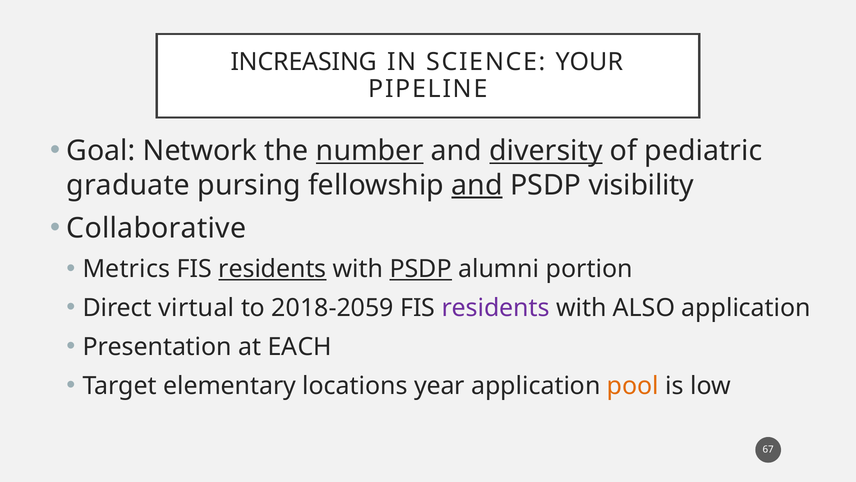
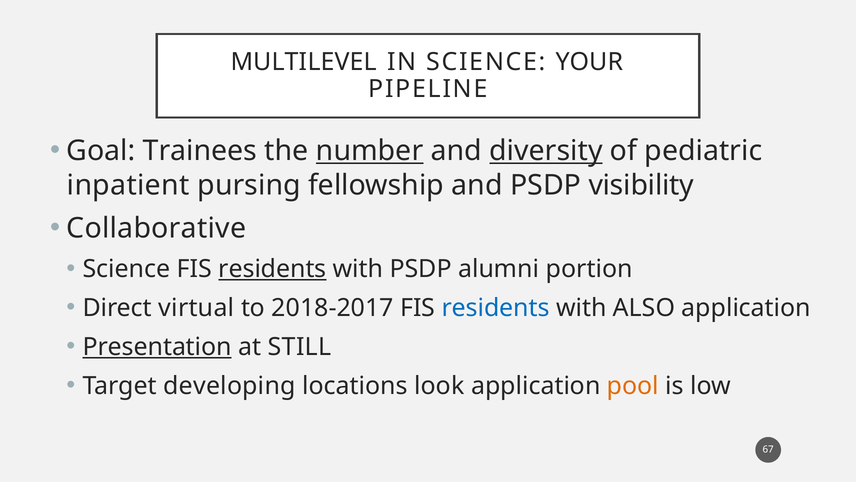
INCREASING: INCREASING -> MULTILEVEL
Network: Network -> Trainees
graduate: graduate -> inpatient
and at (477, 185) underline: present -> none
Metrics at (126, 269): Metrics -> Science
PSDP at (421, 269) underline: present -> none
2018-2059: 2018-2059 -> 2018-2017
residents at (496, 308) colour: purple -> blue
Presentation underline: none -> present
EACH: EACH -> STILL
elementary: elementary -> developing
year: year -> look
